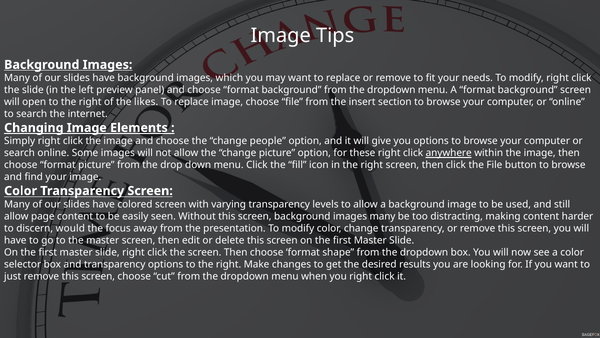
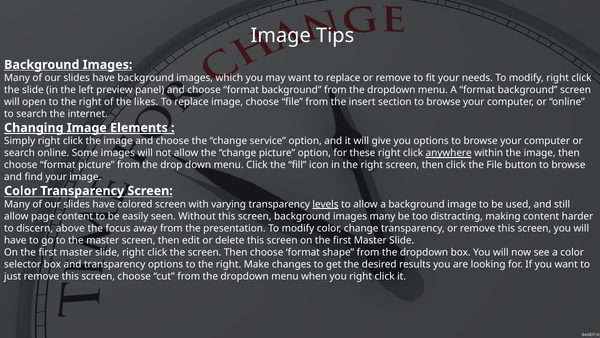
people: people -> service
levels underline: none -> present
would: would -> above
